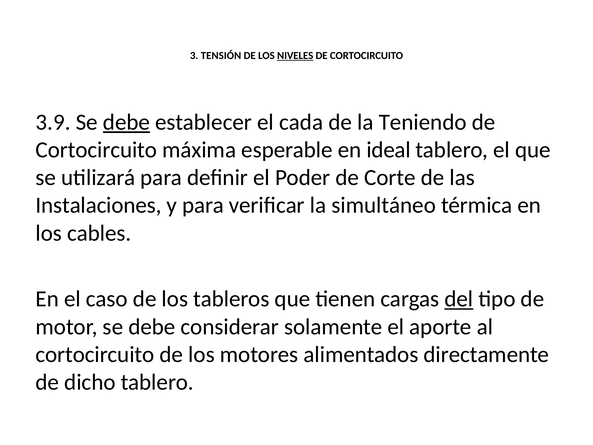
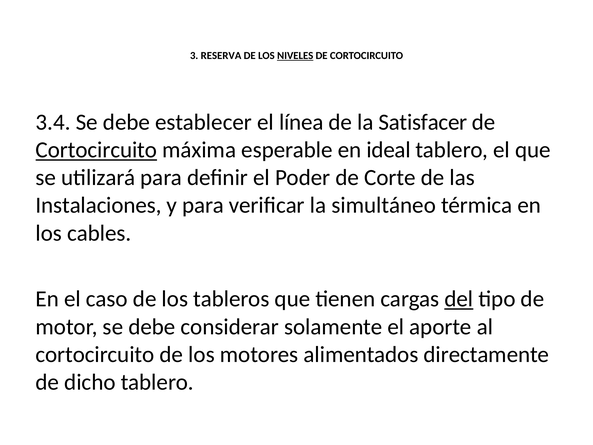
TENSIÓN: TENSIÓN -> RESERVA
3.9: 3.9 -> 3.4
debe at (126, 122) underline: present -> none
cada: cada -> línea
Teniendo: Teniendo -> Satisfacer
Cortocircuito at (96, 150) underline: none -> present
